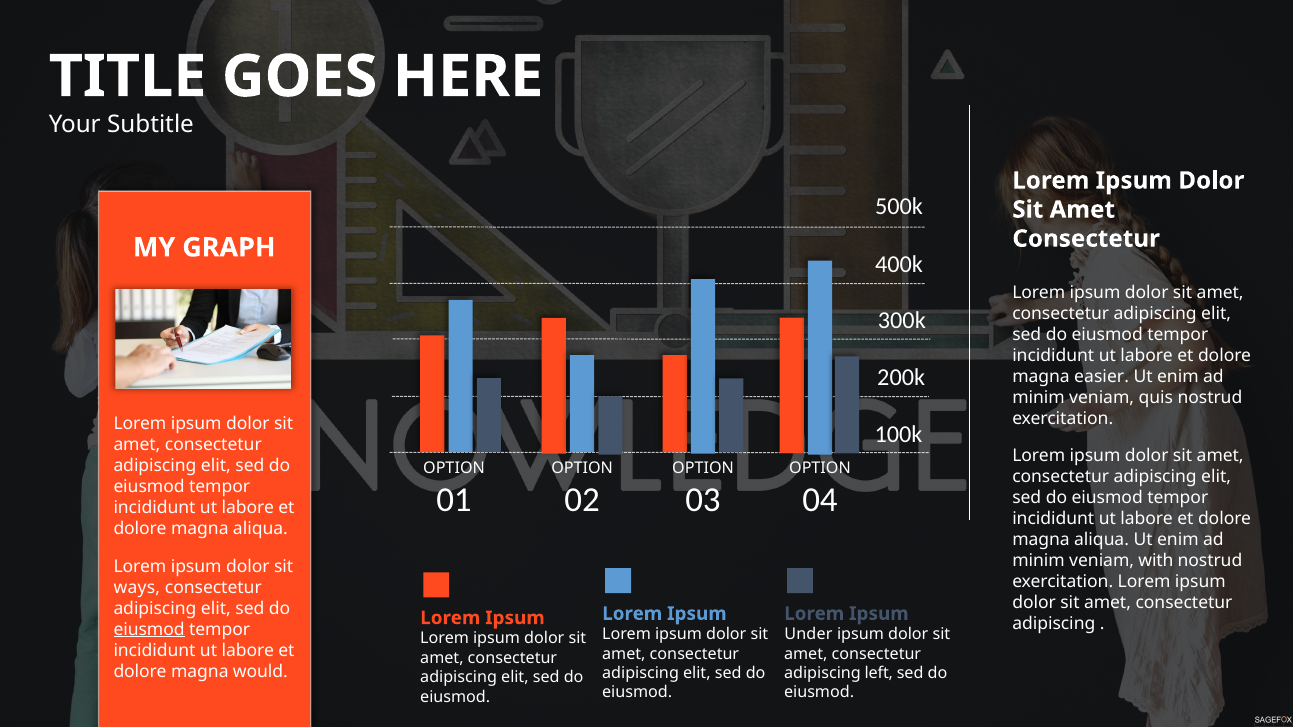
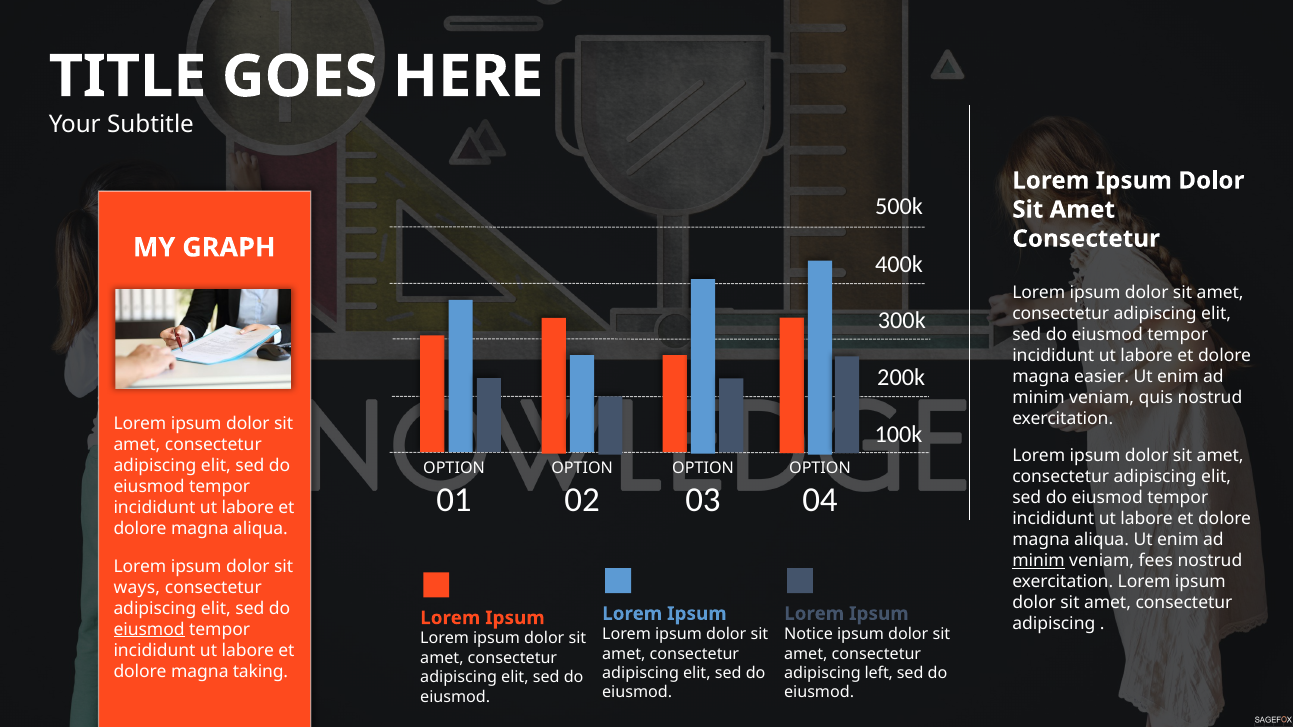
minim at (1039, 561) underline: none -> present
with: with -> fees
Under: Under -> Notice
would: would -> taking
